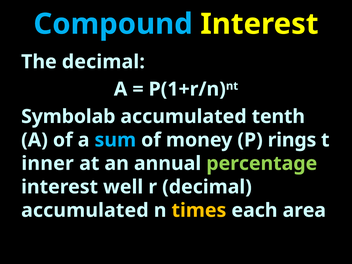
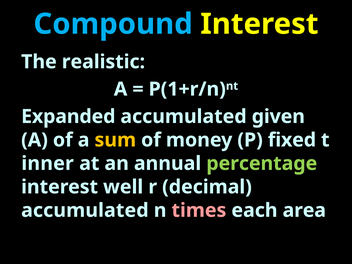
The decimal: decimal -> realistic
Symbolab: Symbolab -> Expanded
tenth: tenth -> given
sum colour: light blue -> yellow
rings: rings -> fixed
times colour: yellow -> pink
